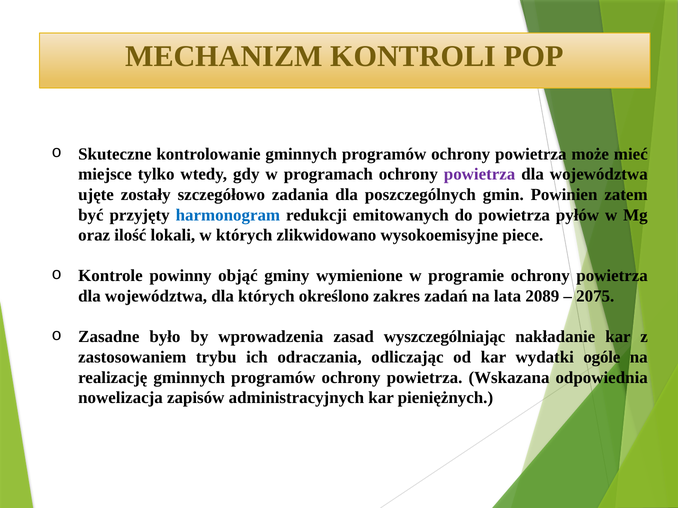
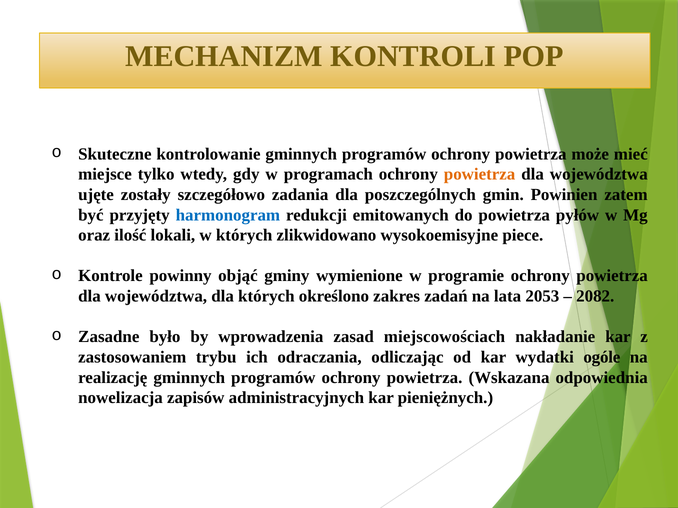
powietrza at (480, 174) colour: purple -> orange
2089: 2089 -> 2053
2075: 2075 -> 2082
wyszczególniając: wyszczególniając -> miejscowościach
